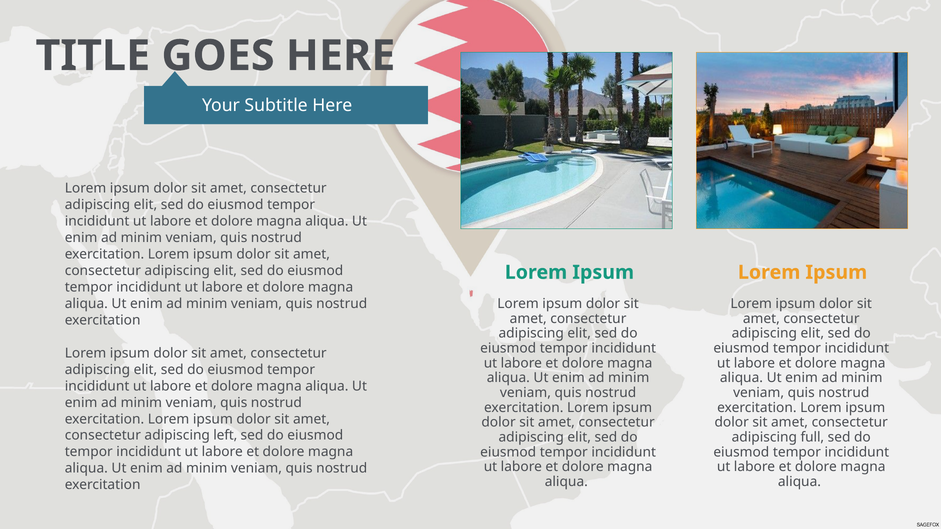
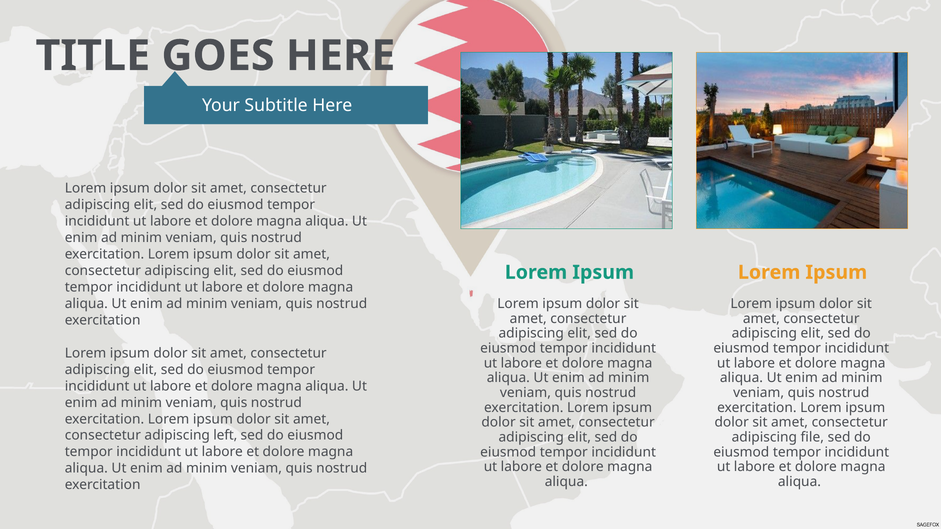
full: full -> file
